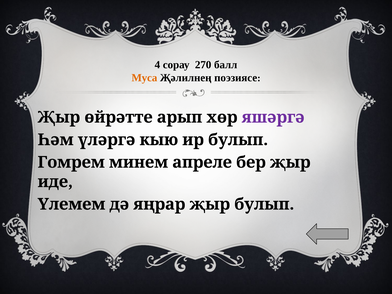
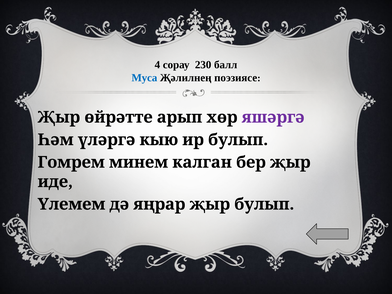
270: 270 -> 230
Муса colour: orange -> blue
апреле: апреле -> калган
